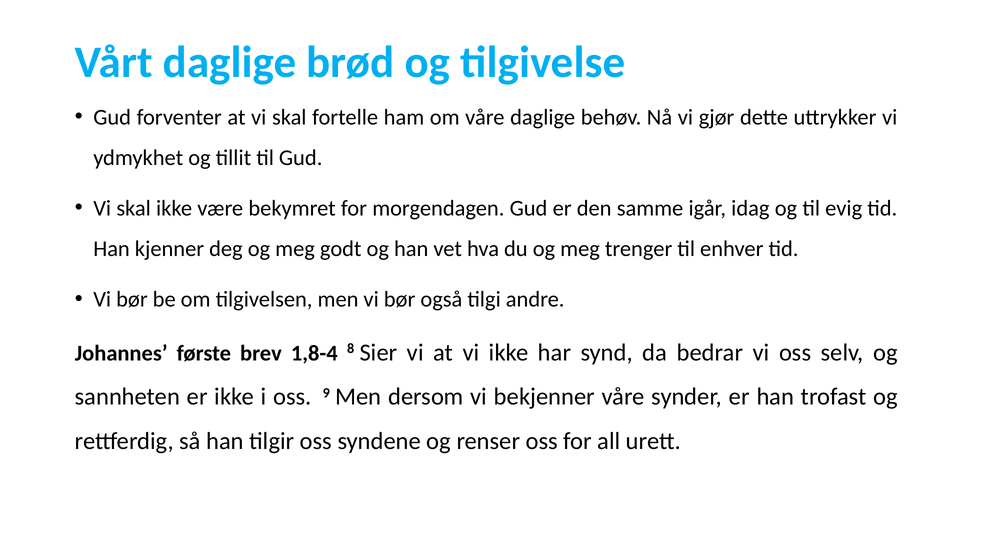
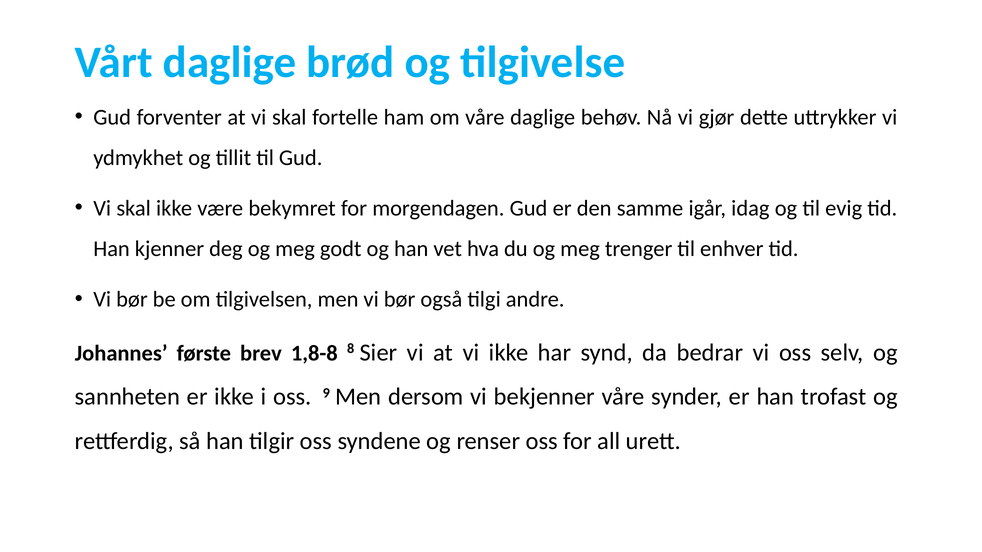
1,8-4: 1,8-4 -> 1,8-8
